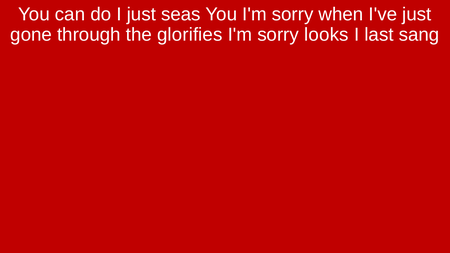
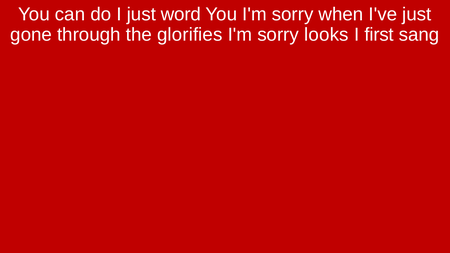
seas: seas -> word
last: last -> first
